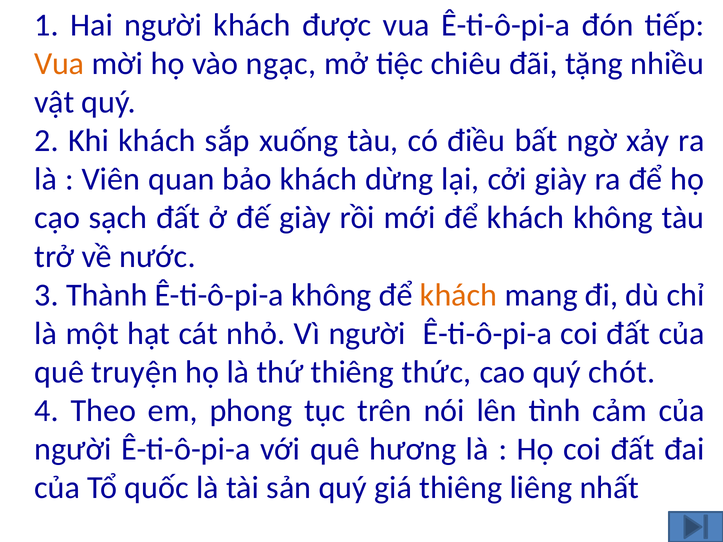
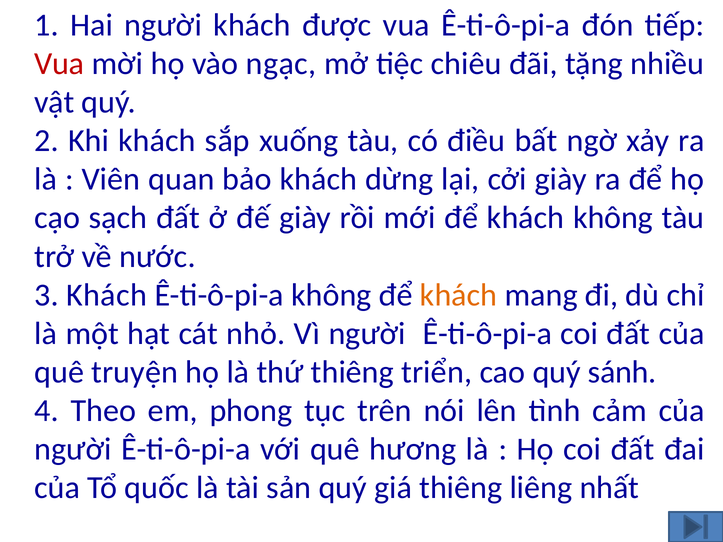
Vua at (59, 64) colour: orange -> red
3 Thành: Thành -> Khách
thức: thức -> triển
chót: chót -> sánh
